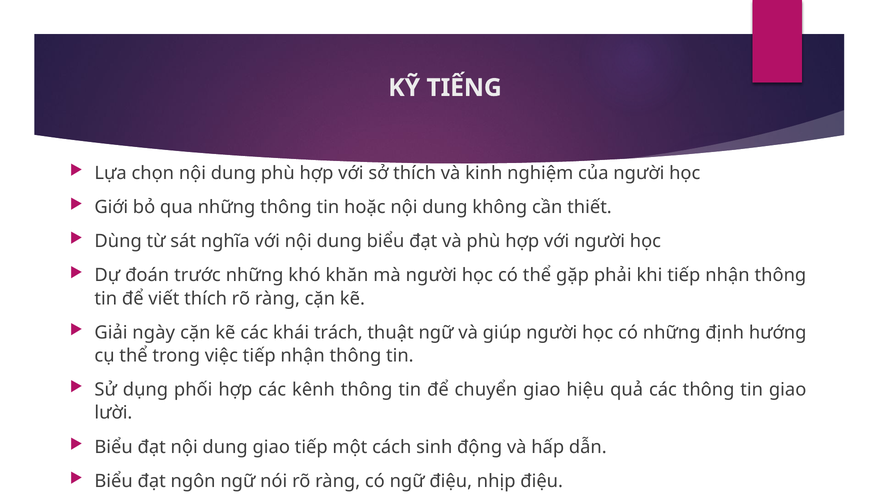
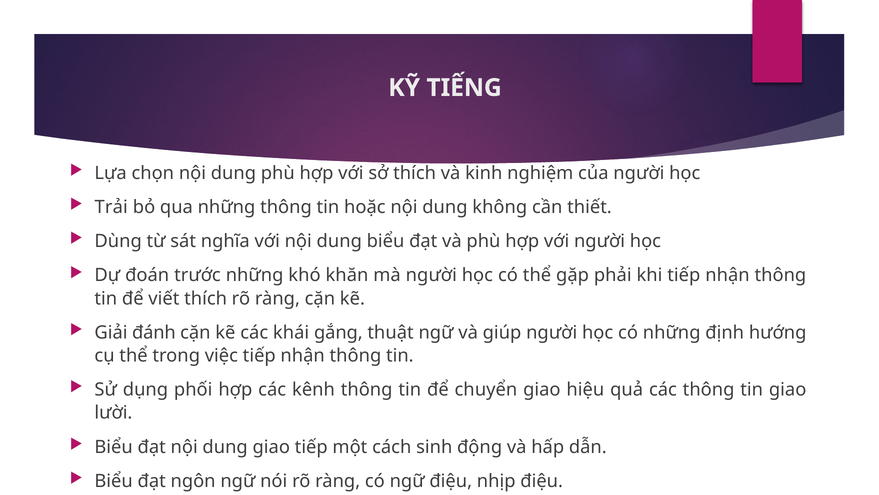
Giới: Giới -> Trải
ngày: ngày -> đánh
trách: trách -> gắng
